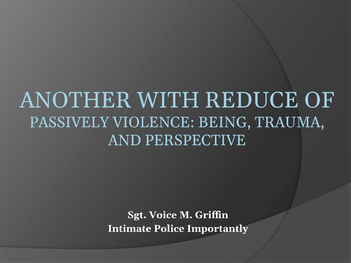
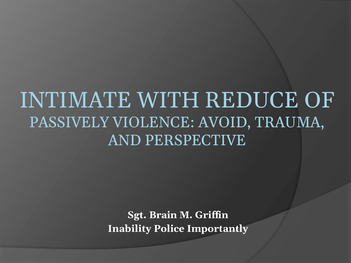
ANOTHER: ANOTHER -> INTIMATE
BEING: BEING -> AVOID
Voice: Voice -> Brain
Intimate: Intimate -> Inability
